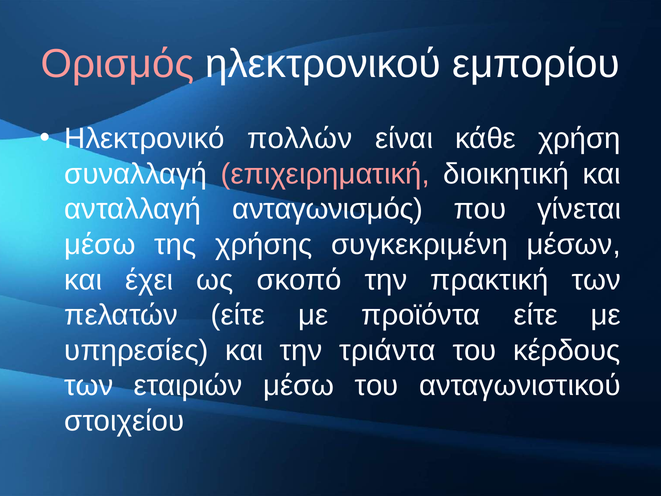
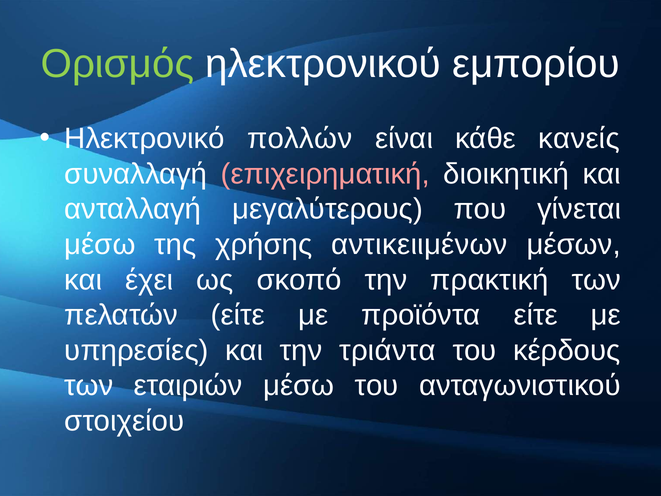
Ορισμός colour: pink -> light green
χρήση: χρήση -> κανείς
ανταγωνισμός: ανταγωνισμός -> μεγαλύτερους
συγκεκριμένη: συγκεκριμένη -> αντικειιμένων
